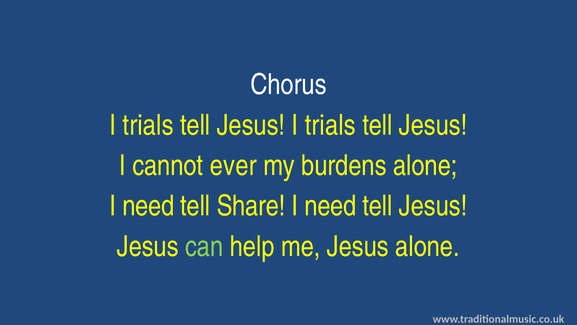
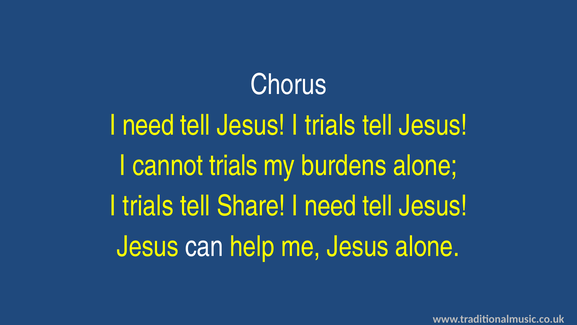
trials at (148, 125): trials -> need
cannot ever: ever -> trials
need at (148, 206): need -> trials
can colour: light green -> white
